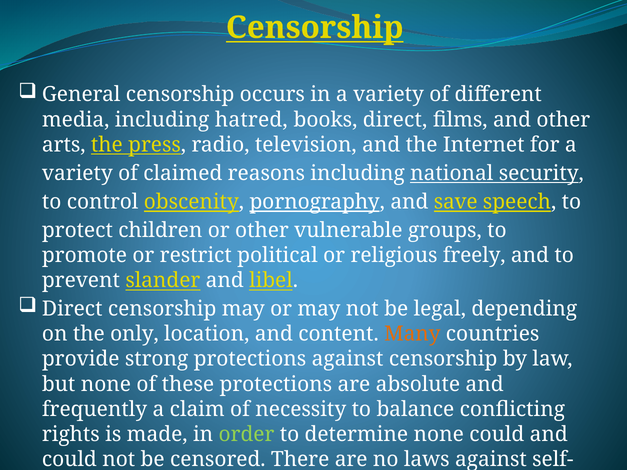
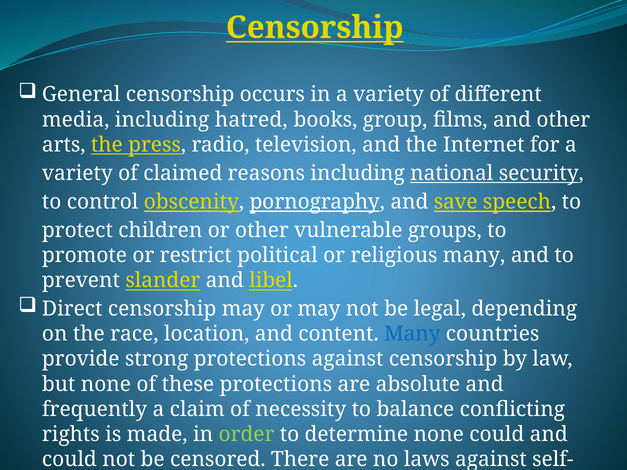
books direct: direct -> group
religious freely: freely -> many
only: only -> race
Many at (412, 334) colour: orange -> blue
